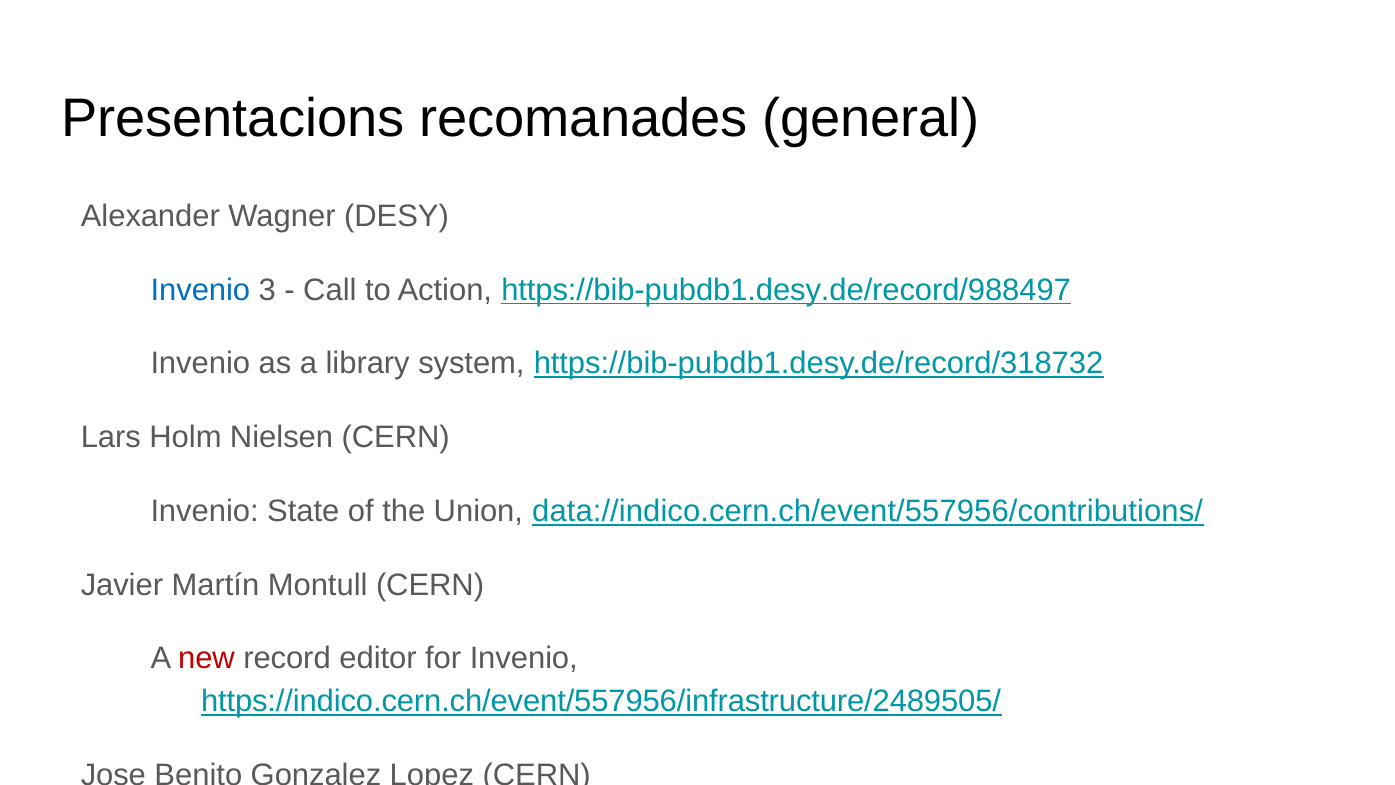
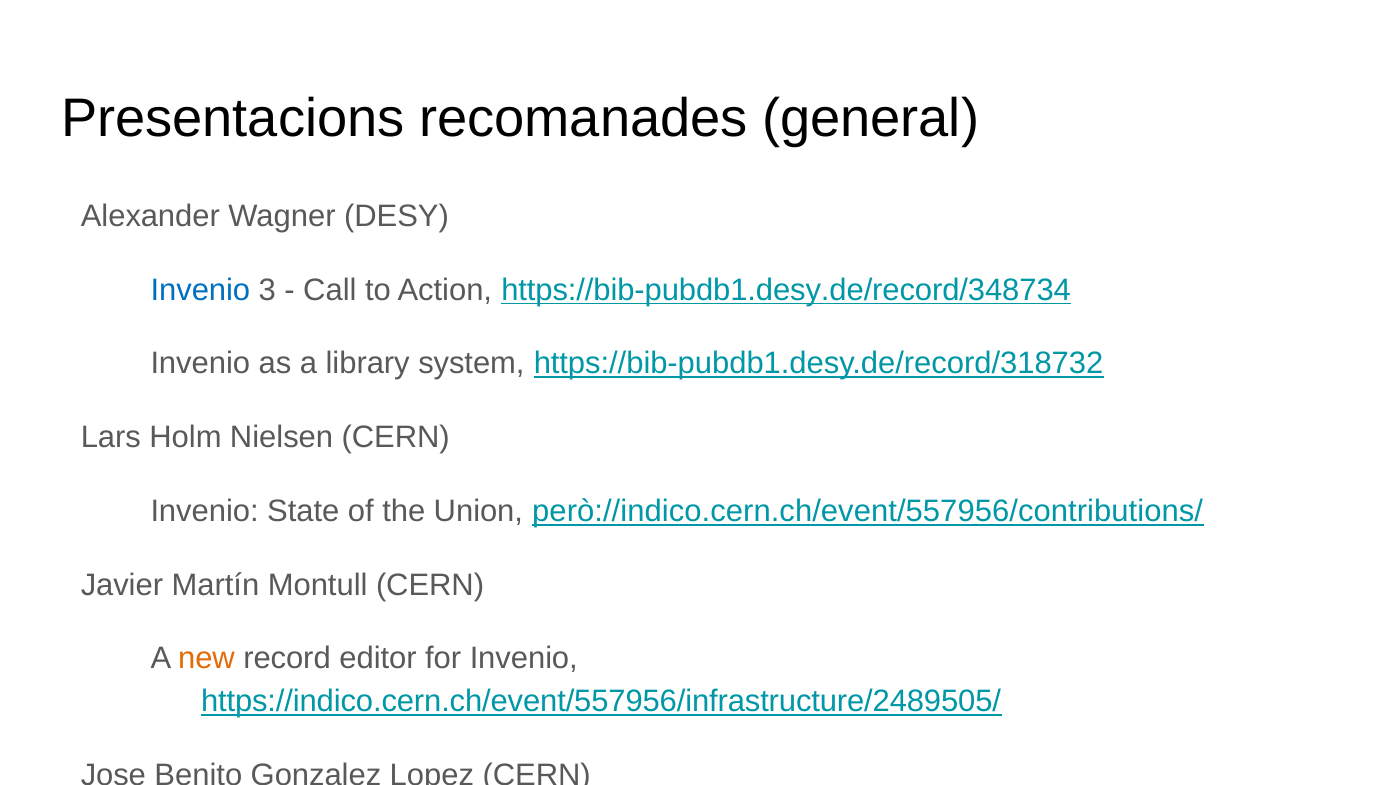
https://bib-pubdb1.desy.de/record/988497: https://bib-pubdb1.desy.de/record/988497 -> https://bib-pubdb1.desy.de/record/348734
data://indico.cern.ch/event/557956/contributions/: data://indico.cern.ch/event/557956/contributions/ -> però://indico.cern.ch/event/557956/contributions/
new colour: red -> orange
